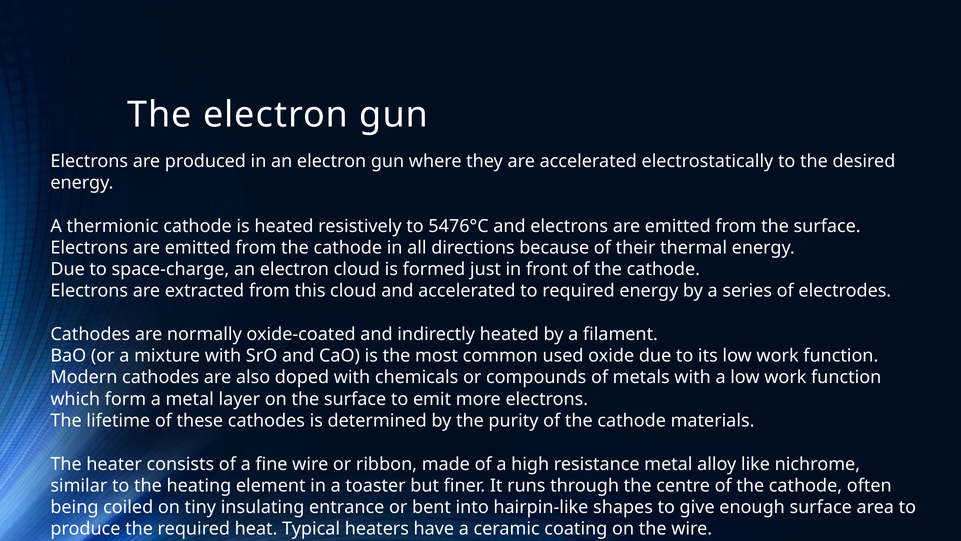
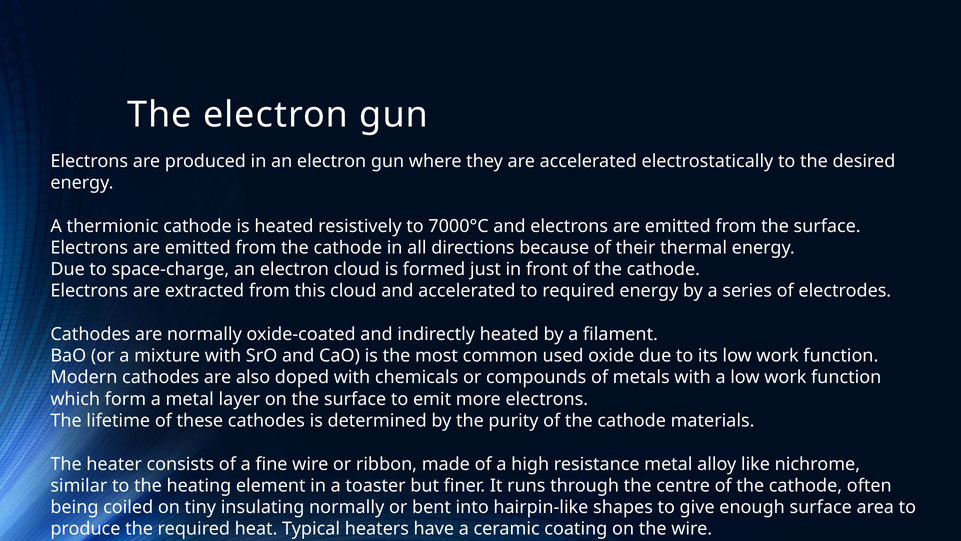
5476°C: 5476°C -> 7000°C
insulating entrance: entrance -> normally
